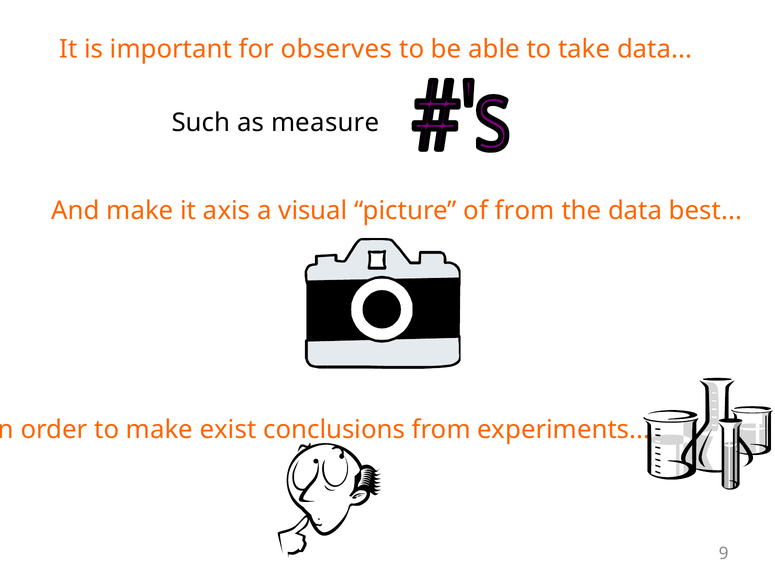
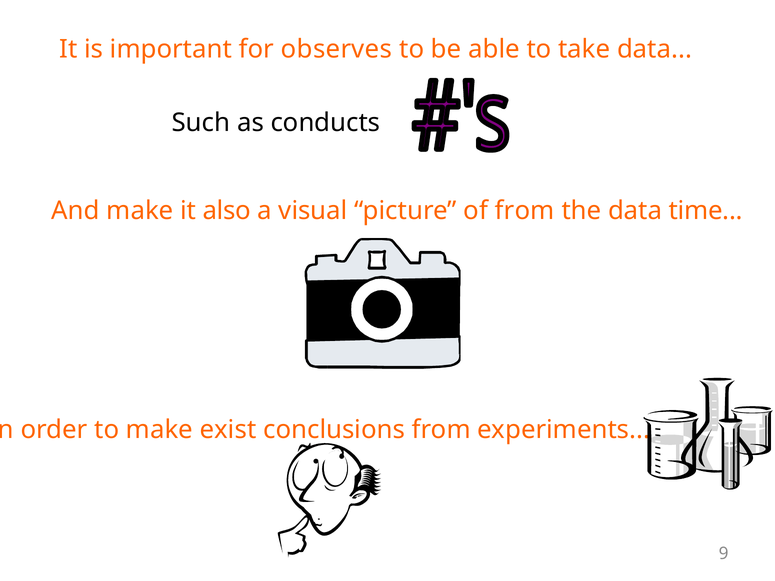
measure: measure -> conducts
axis: axis -> also
best: best -> time
